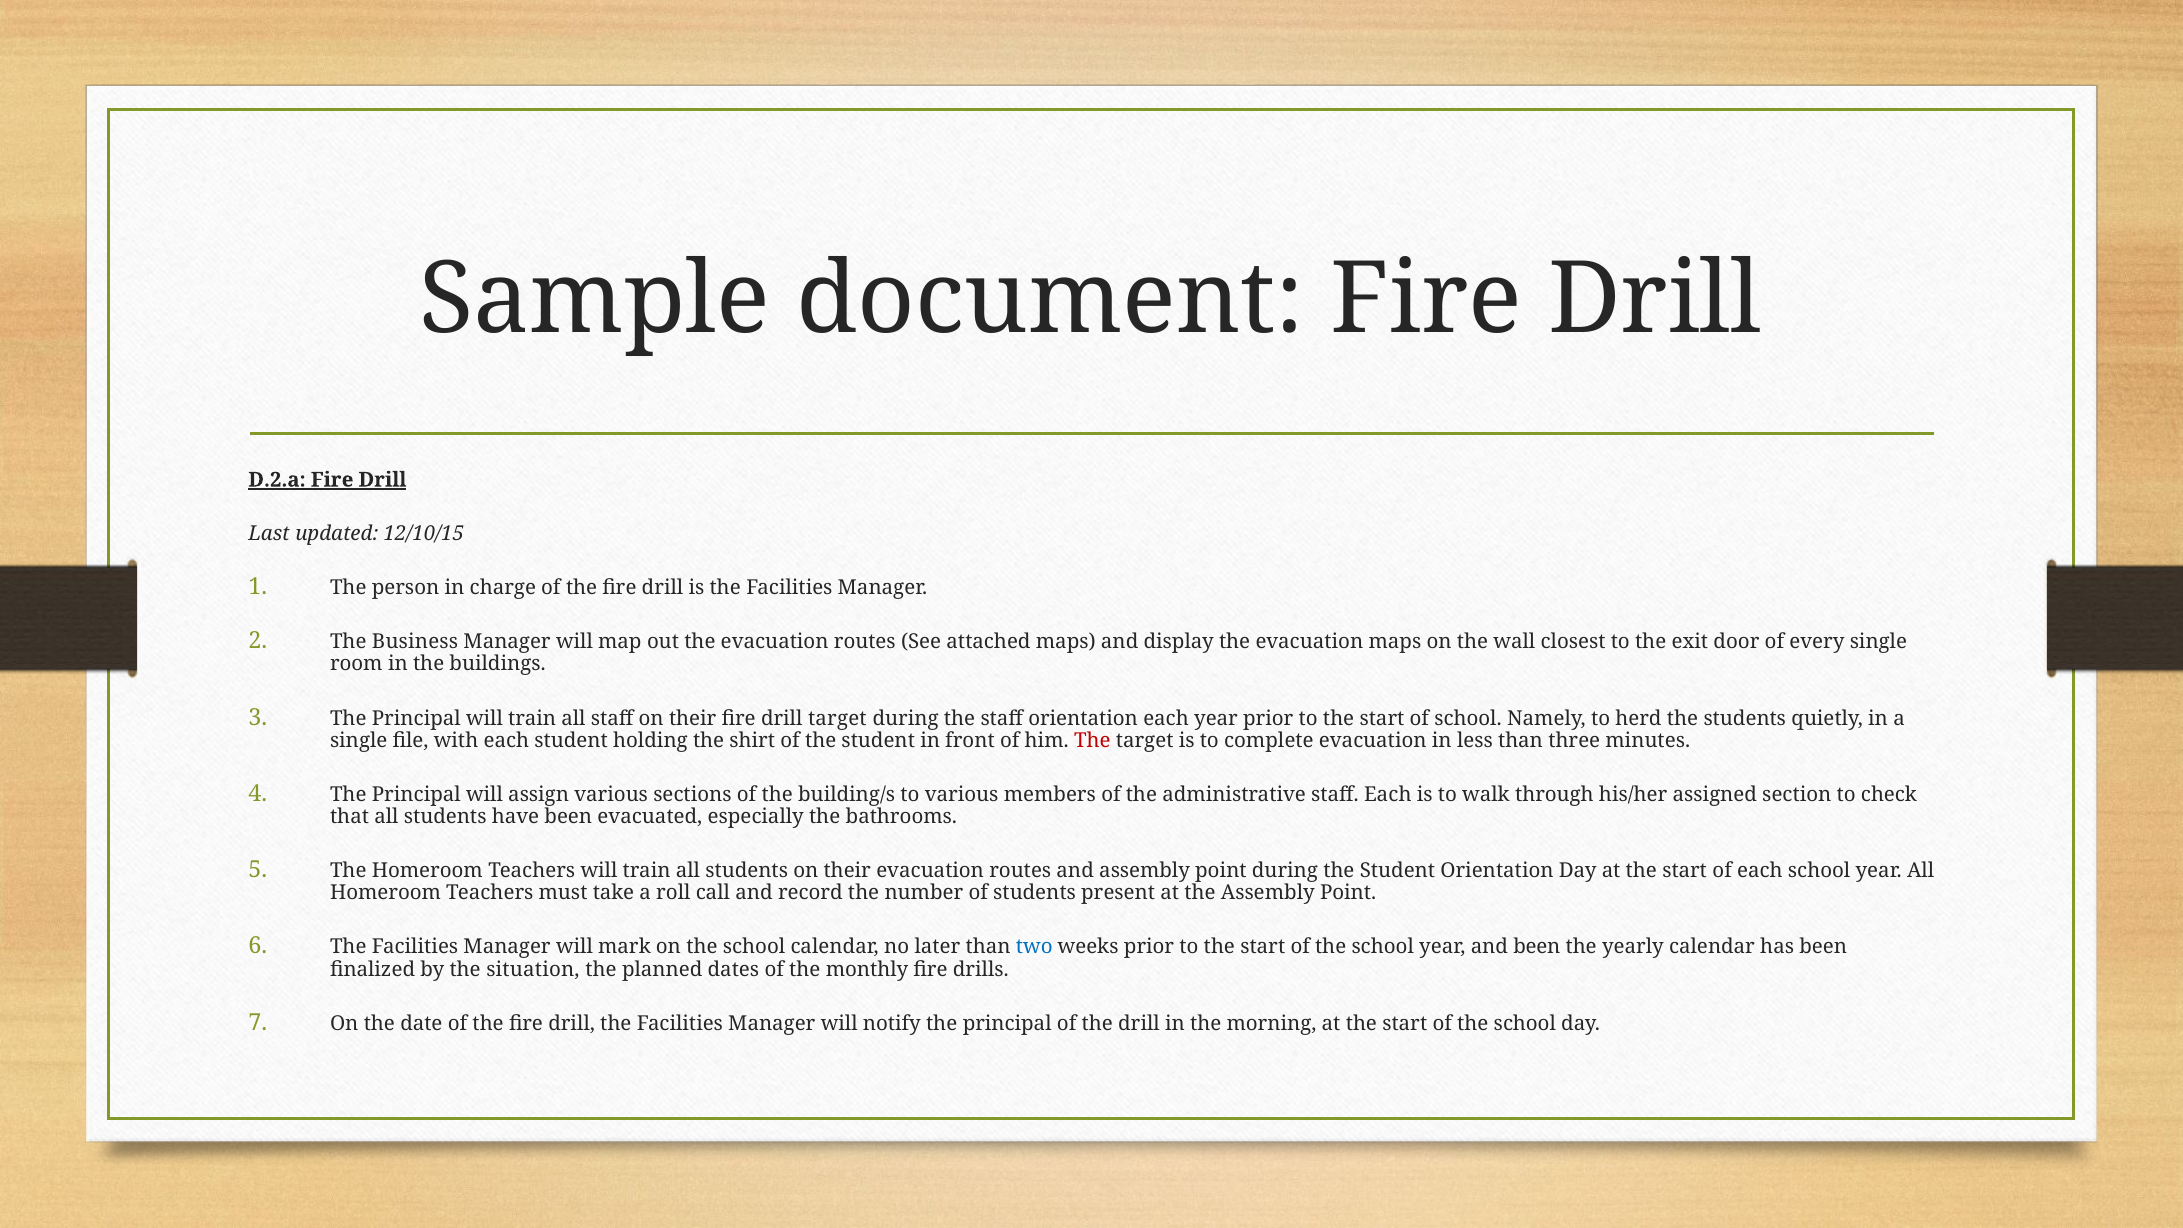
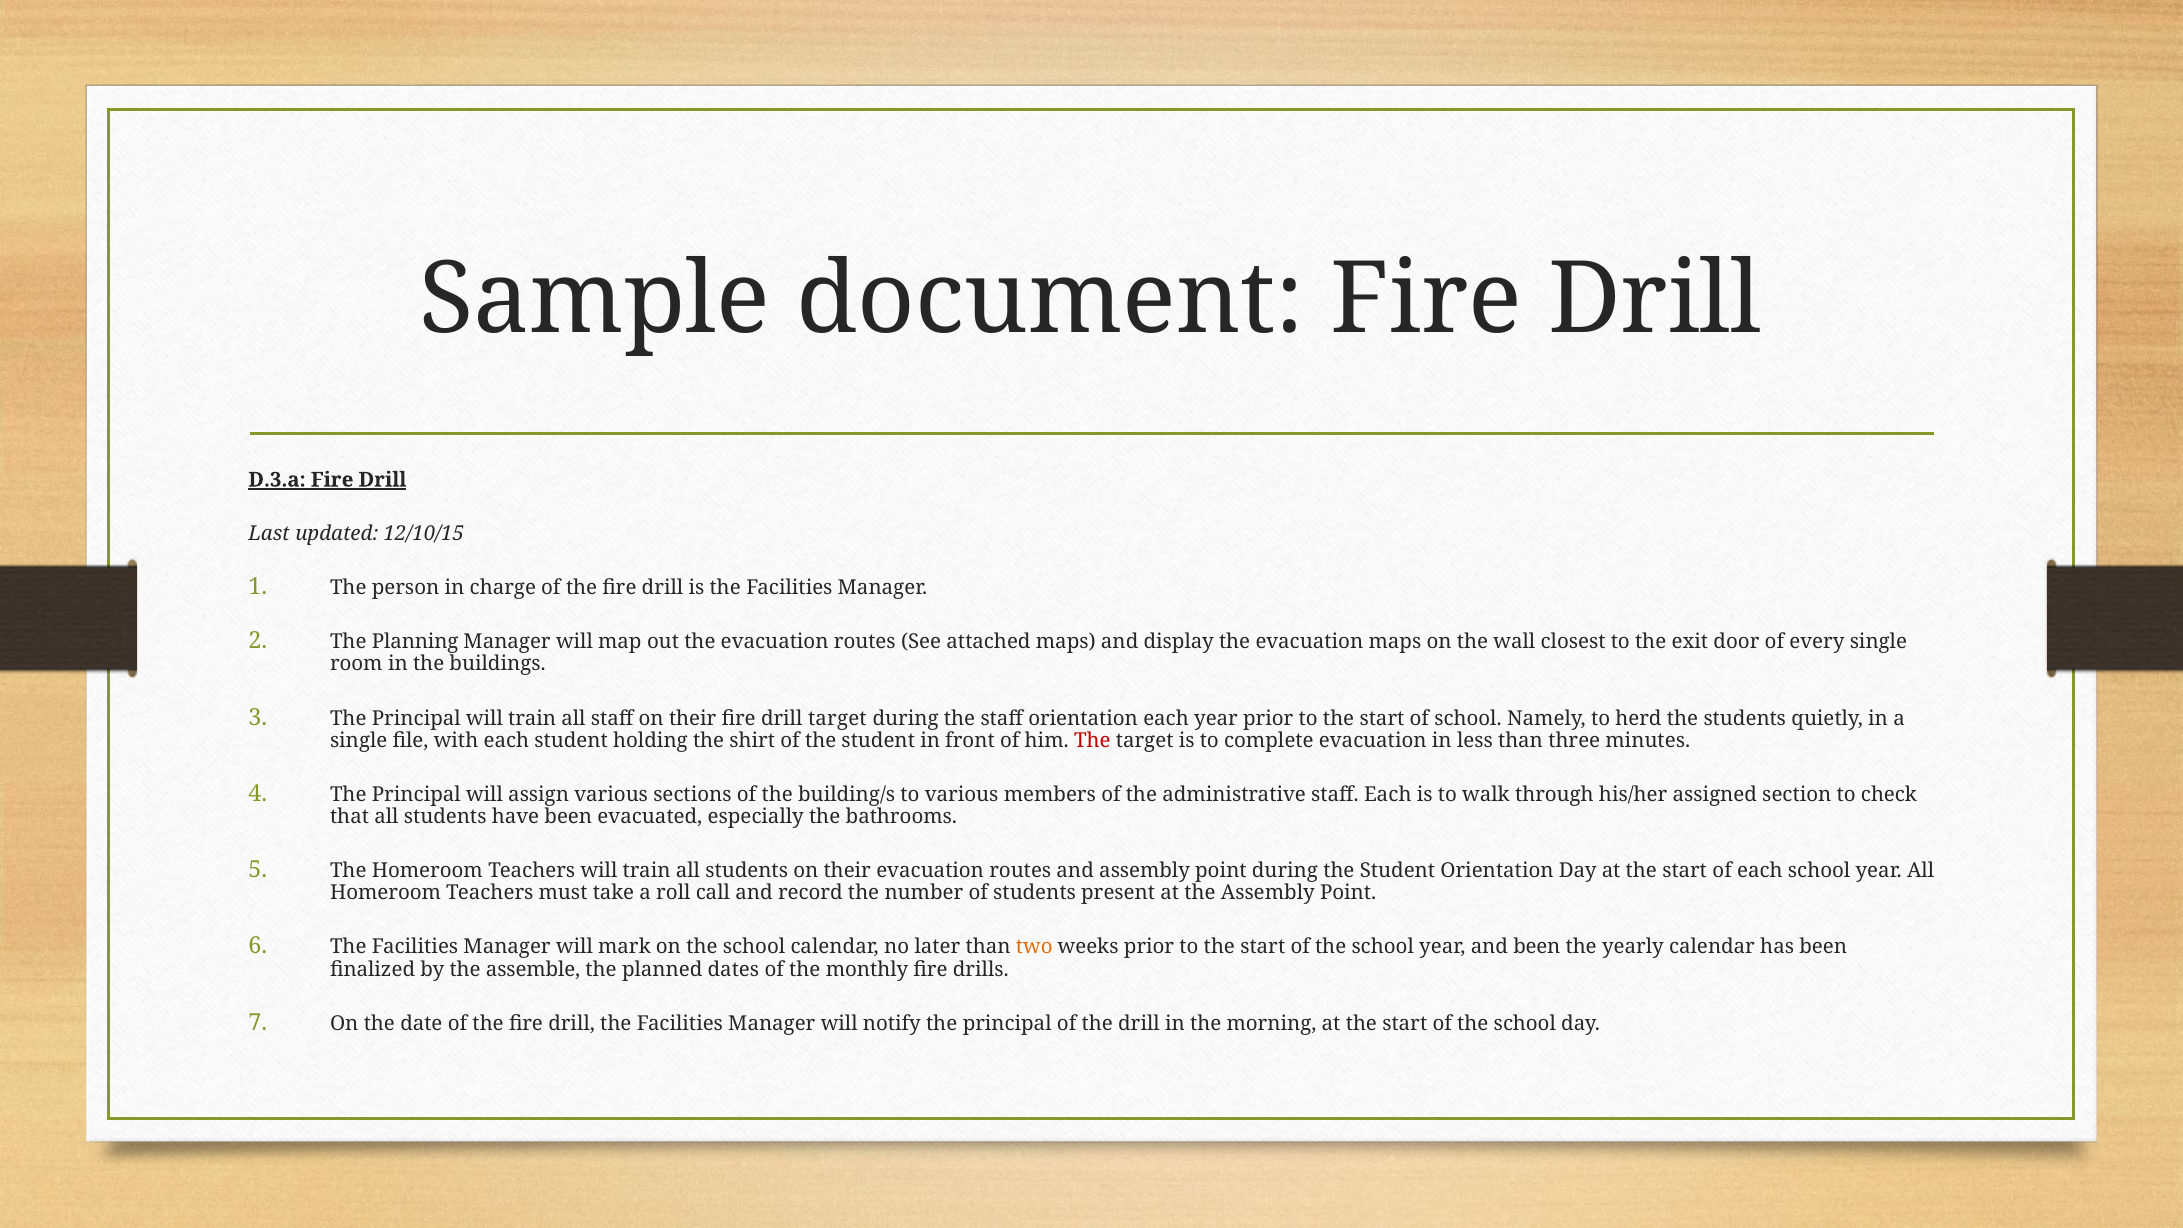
D.2.a: D.2.a -> D.3.a
Business: Business -> Planning
two colour: blue -> orange
situation: situation -> assemble
